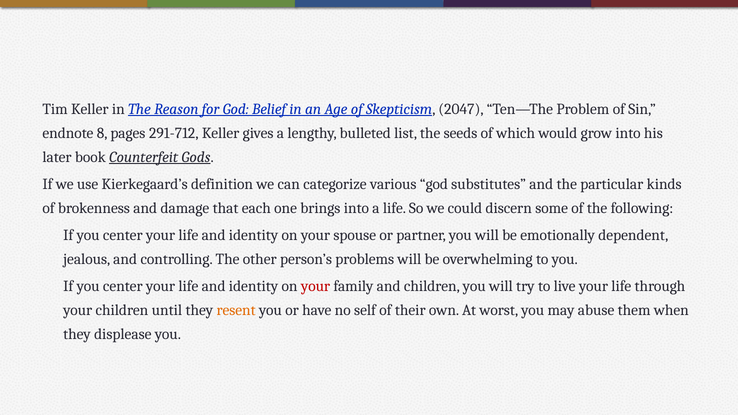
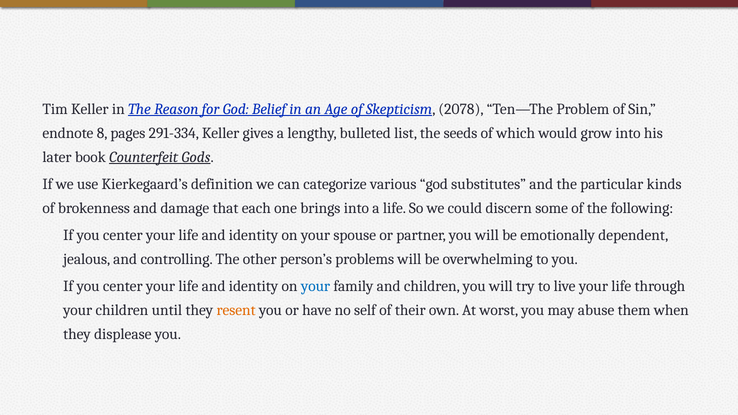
2047: 2047 -> 2078
291-712: 291-712 -> 291-334
your at (316, 286) colour: red -> blue
